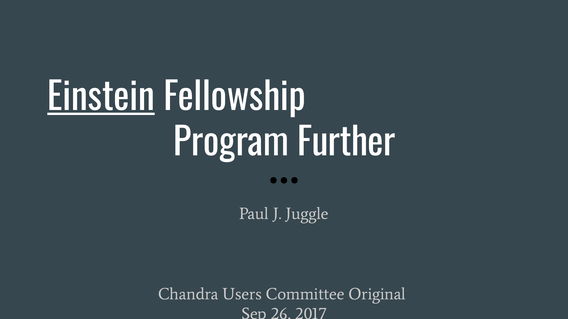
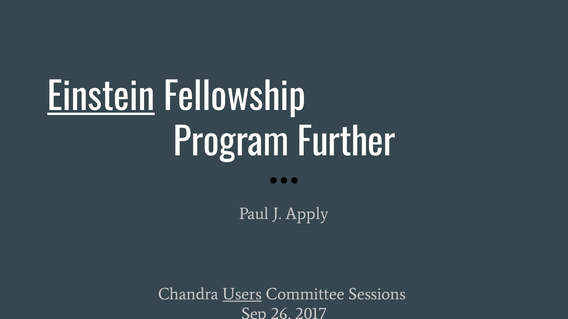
Juggle: Juggle -> Apply
Users underline: none -> present
Original: Original -> Sessions
